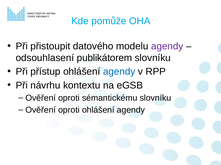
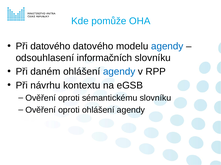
Při přistoupit: přistoupit -> datového
agendy at (167, 46) colour: purple -> blue
publikátorem: publikátorem -> informačních
přístup: přístup -> daném
